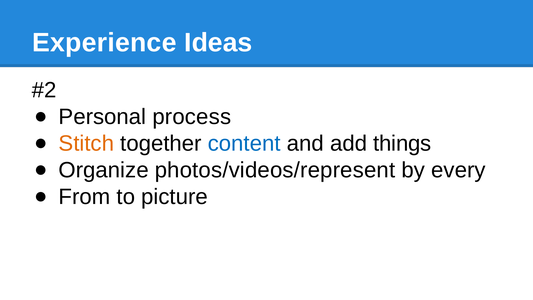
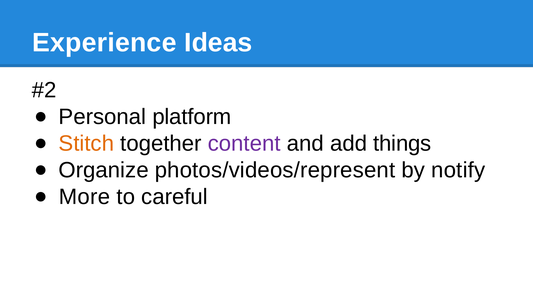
process: process -> platform
content colour: blue -> purple
every: every -> notify
From: From -> More
picture: picture -> careful
